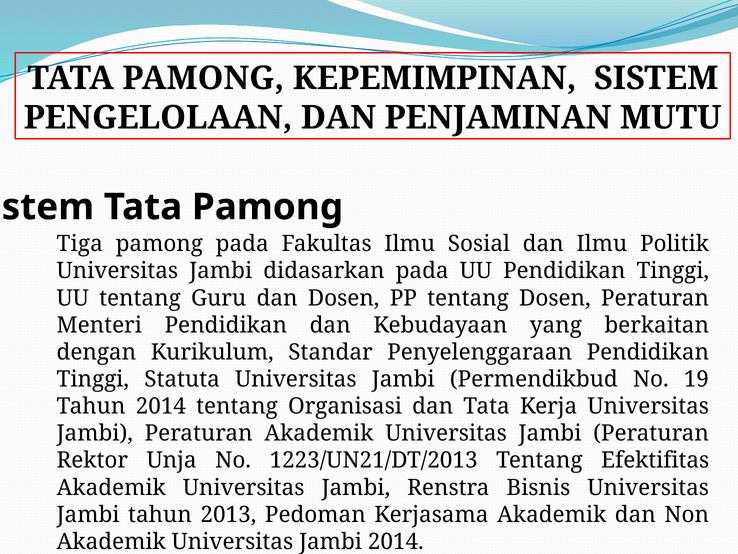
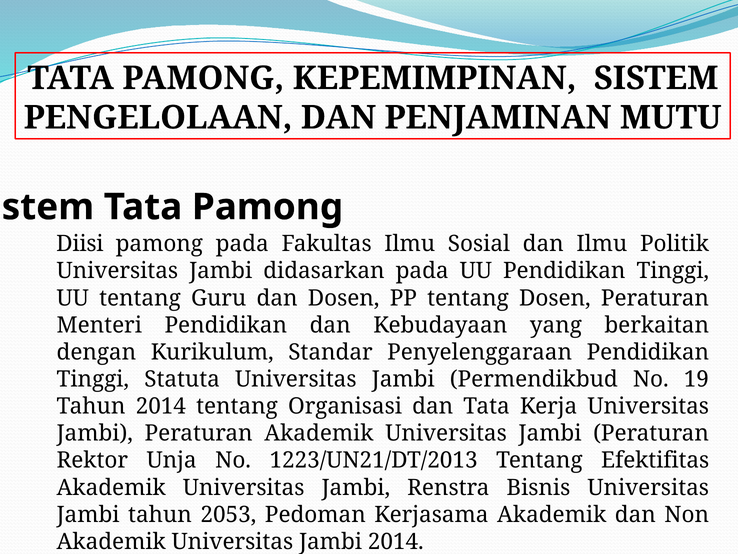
Tiga: Tiga -> Diisi
2013: 2013 -> 2053
